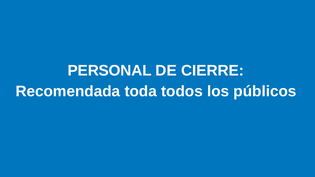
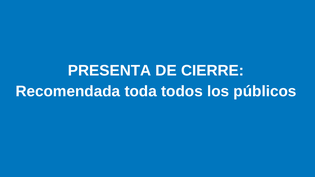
PERSONAL: PERSONAL -> PRESENTA
